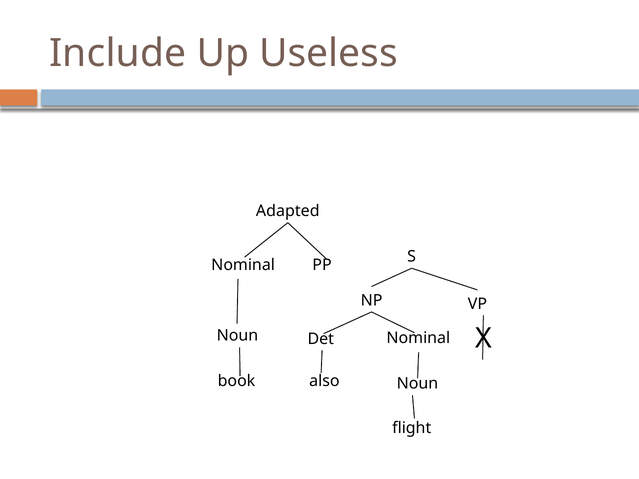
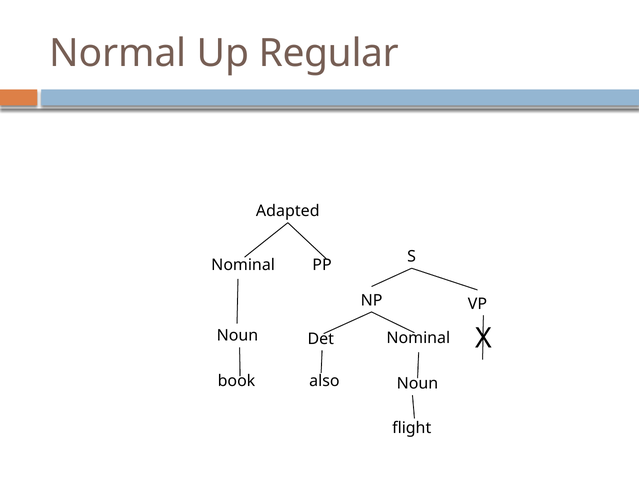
Include: Include -> Normal
Useless: Useless -> Regular
